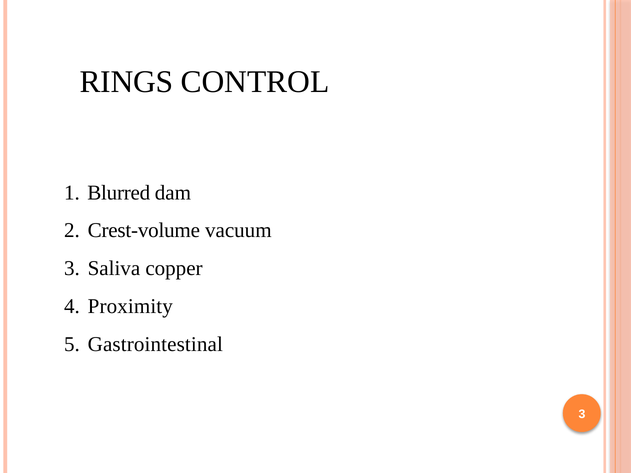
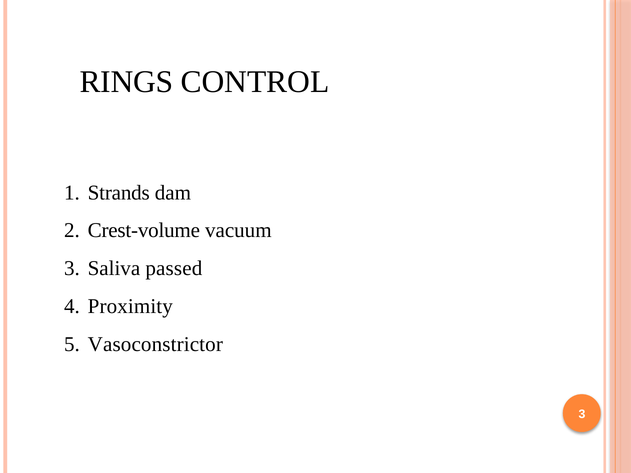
Blurred: Blurred -> Strands
copper: copper -> passed
Gastrointestinal: Gastrointestinal -> Vasoconstrictor
